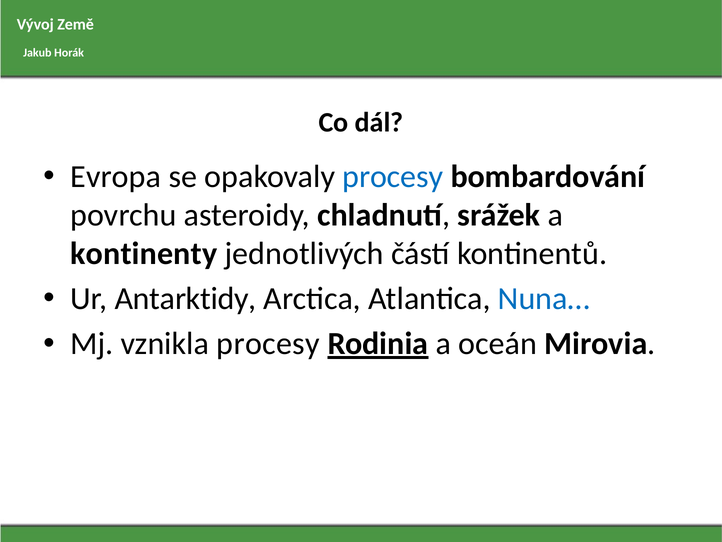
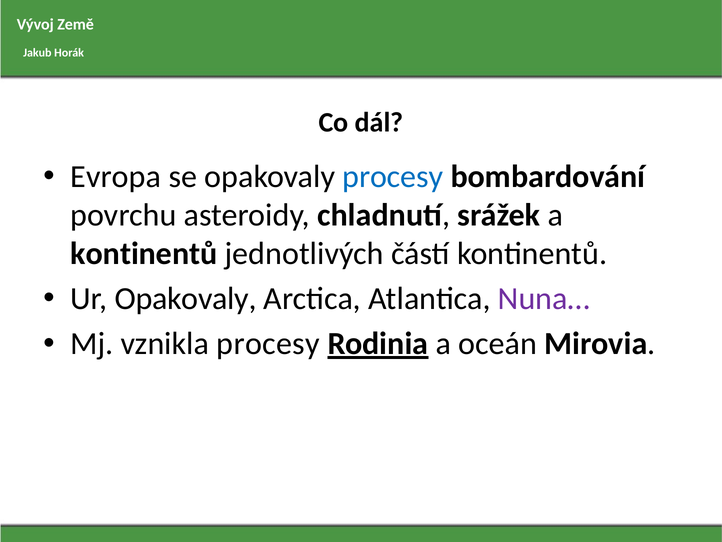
kontinenty at (144, 254): kontinenty -> kontinentů
Ur Antarktidy: Antarktidy -> Opakovaly
Nuna… colour: blue -> purple
